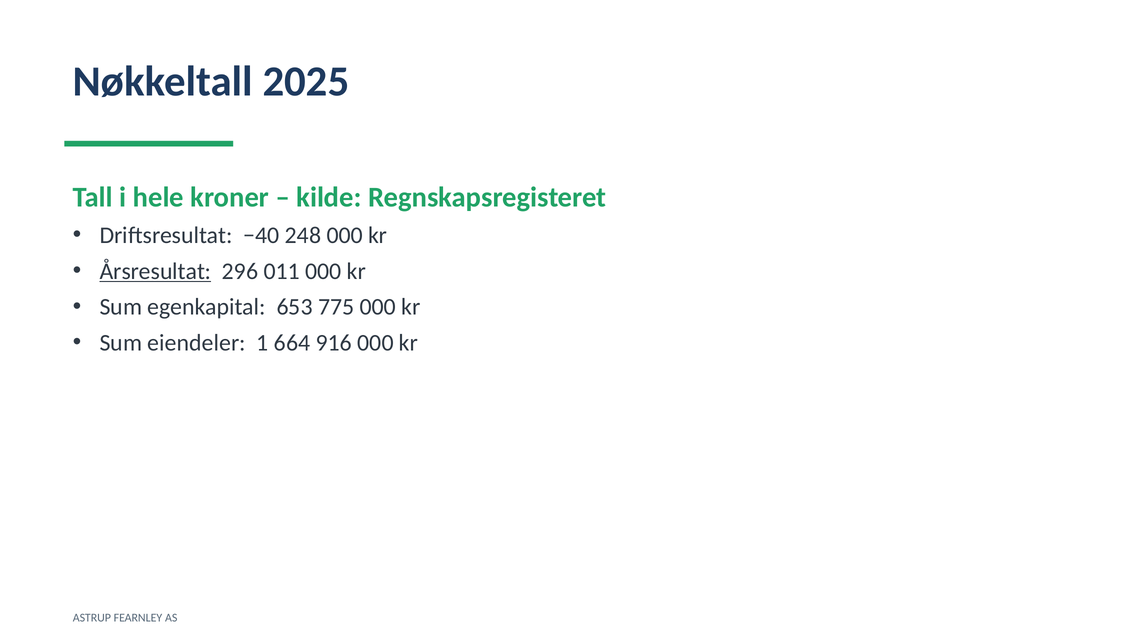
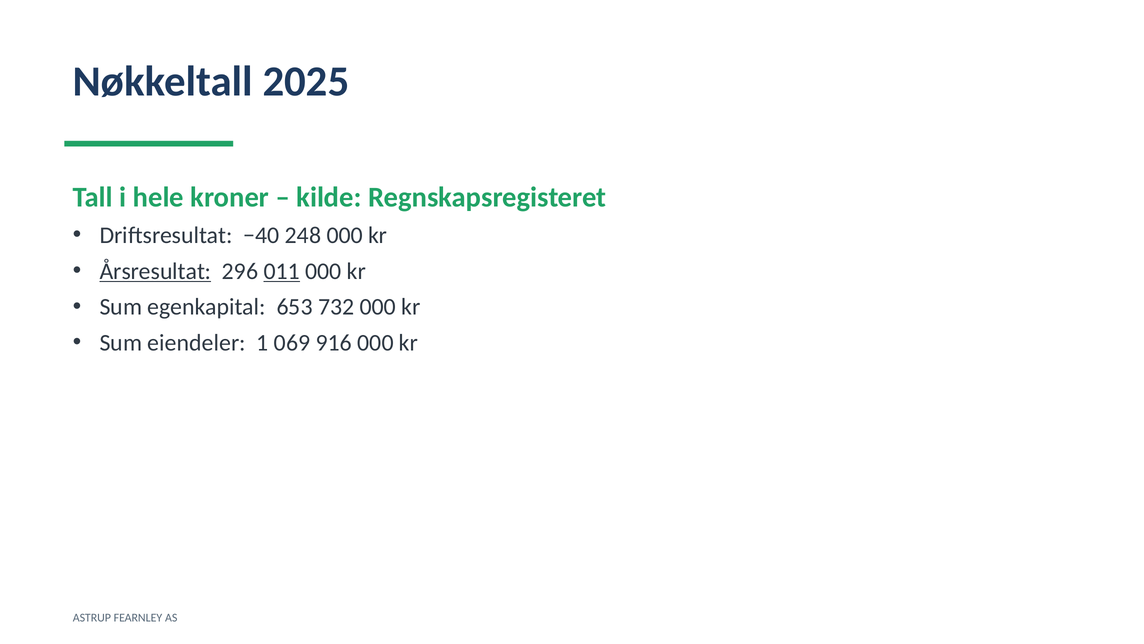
011 underline: none -> present
775: 775 -> 732
664: 664 -> 069
